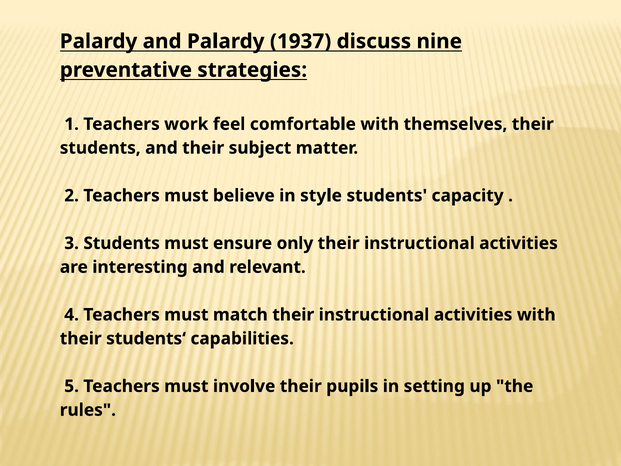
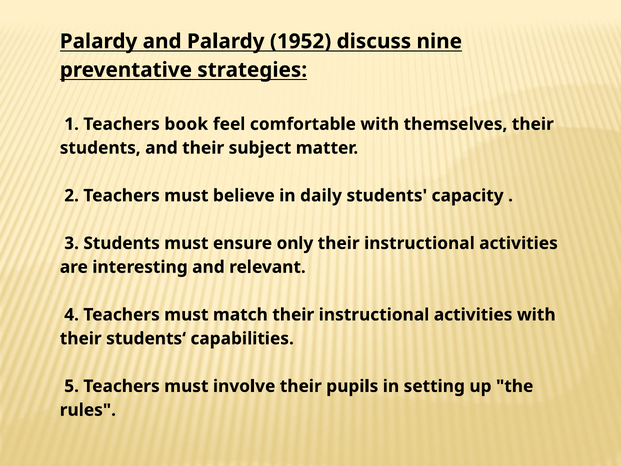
1937: 1937 -> 1952
work: work -> book
style: style -> daily
